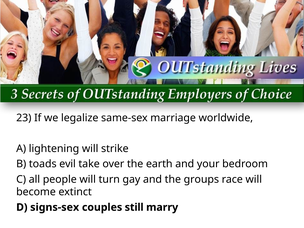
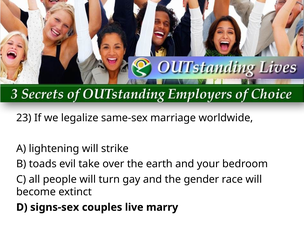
groups: groups -> gender
still: still -> live
